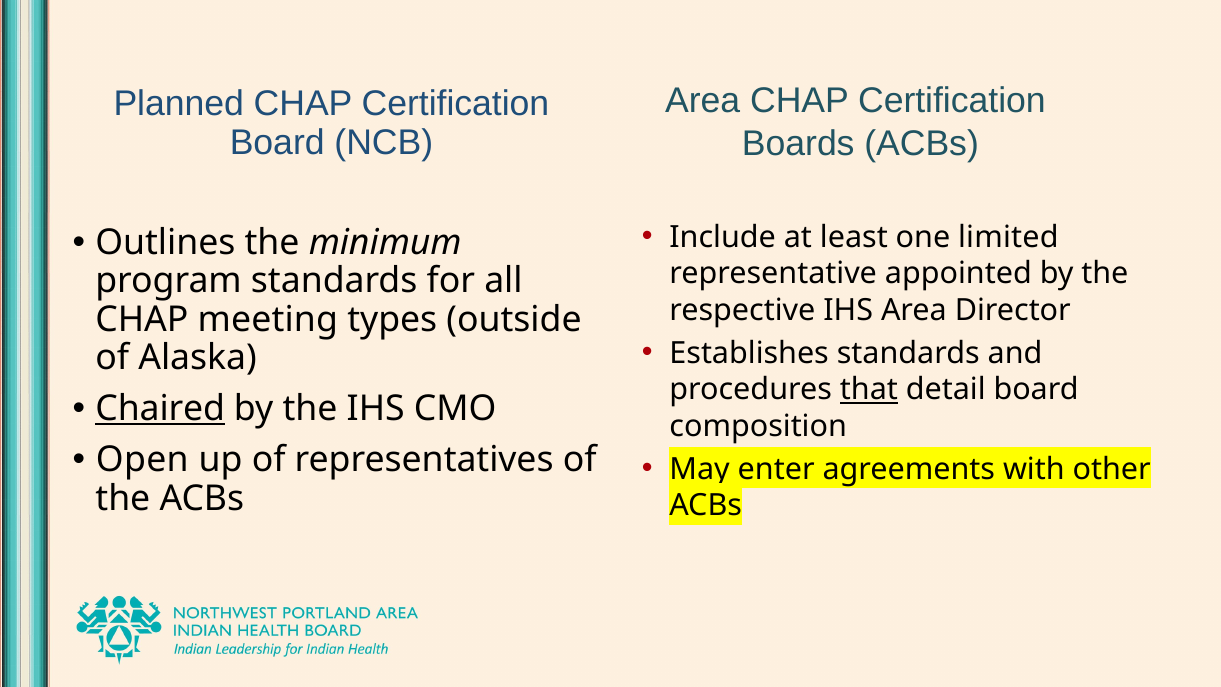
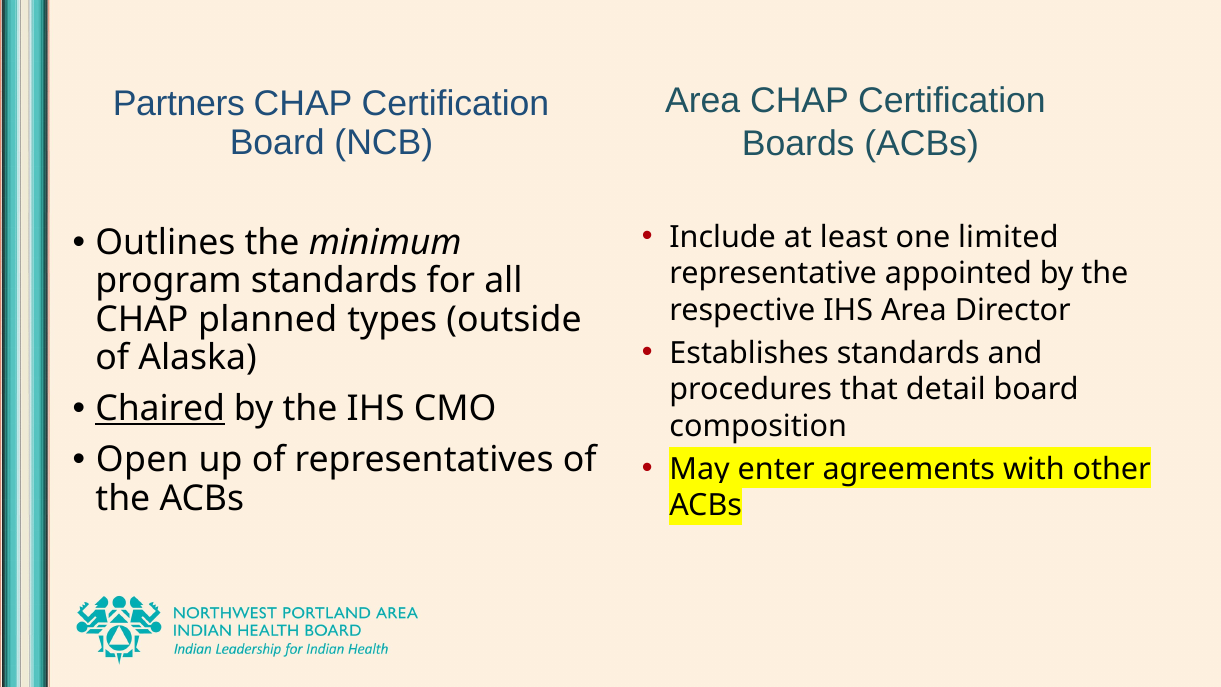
Planned: Planned -> Partners
meeting: meeting -> planned
that underline: present -> none
